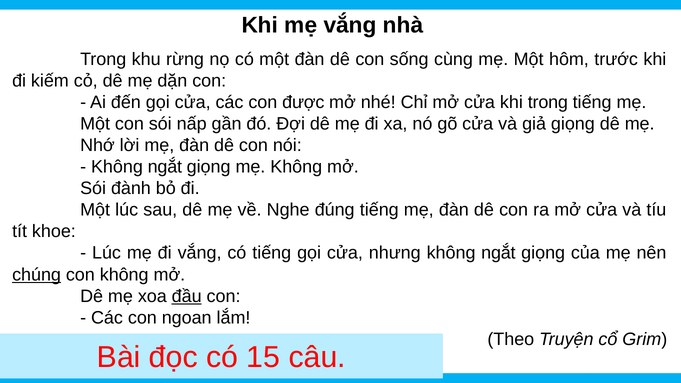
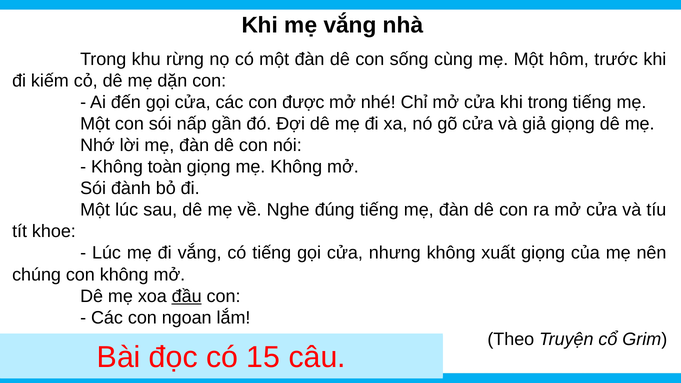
ngắt at (165, 167): ngắt -> toàn
nhưng không ngắt: ngắt -> xuất
chúng underline: present -> none
